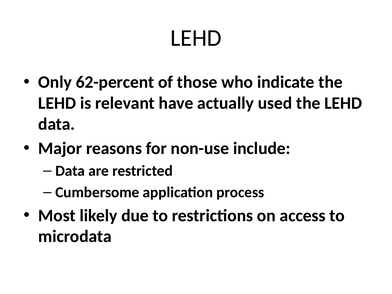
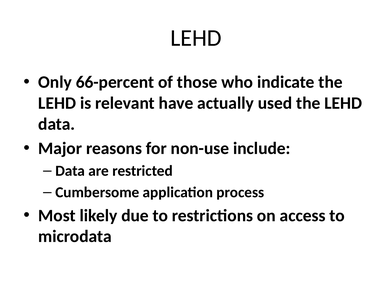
62-percent: 62-percent -> 66-percent
